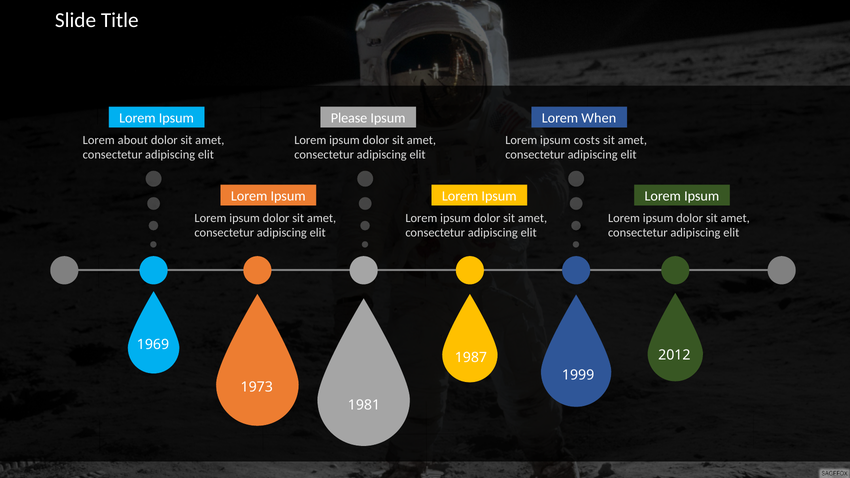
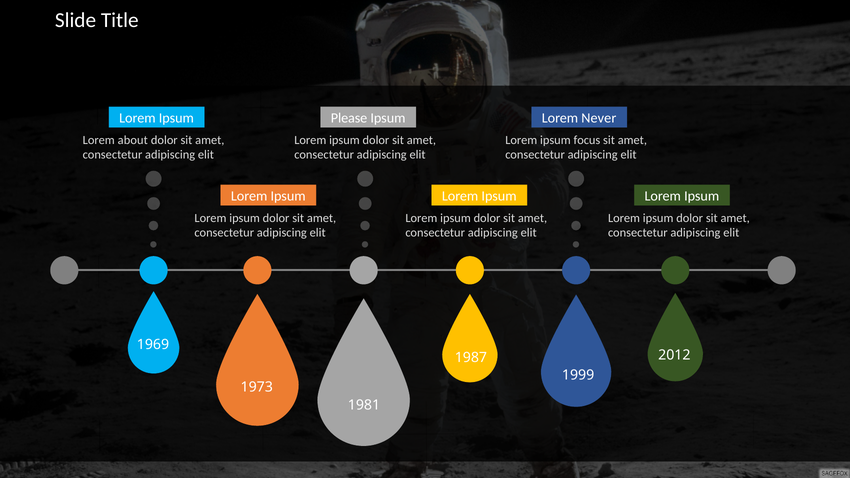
When: When -> Never
costs: costs -> focus
